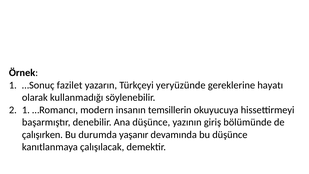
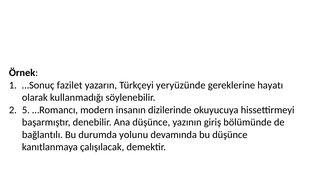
2 1: 1 -> 5
temsillerin: temsillerin -> dizilerinde
çalışırken: çalışırken -> bağlantılı
yaşanır: yaşanır -> yolunu
